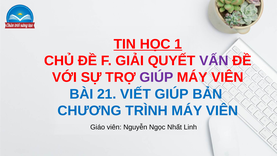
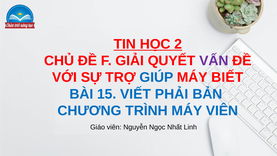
1: 1 -> 2
GIÚP at (156, 77) colour: purple -> blue
VIÊN at (227, 77): VIÊN -> BIẾT
21: 21 -> 15
VIẾT GIÚP: GIÚP -> PHẢI
